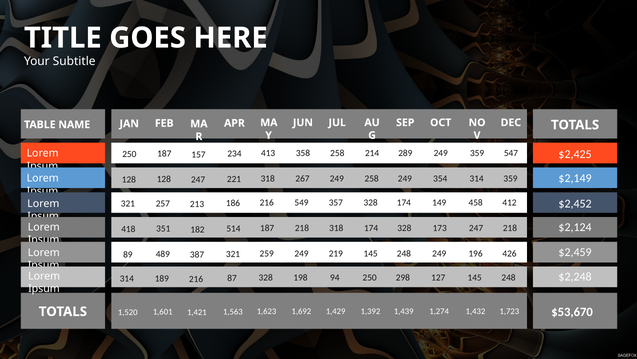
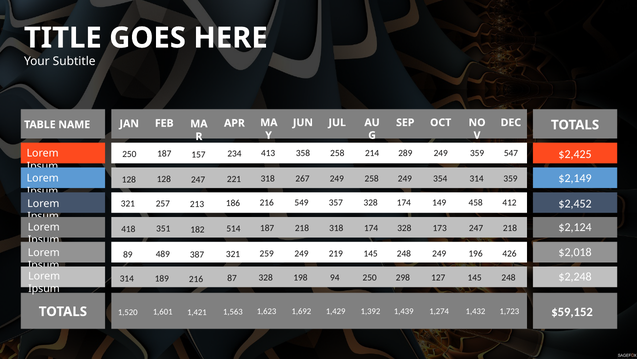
$2,459: $2,459 -> $2,018
$53,670: $53,670 -> $59,152
